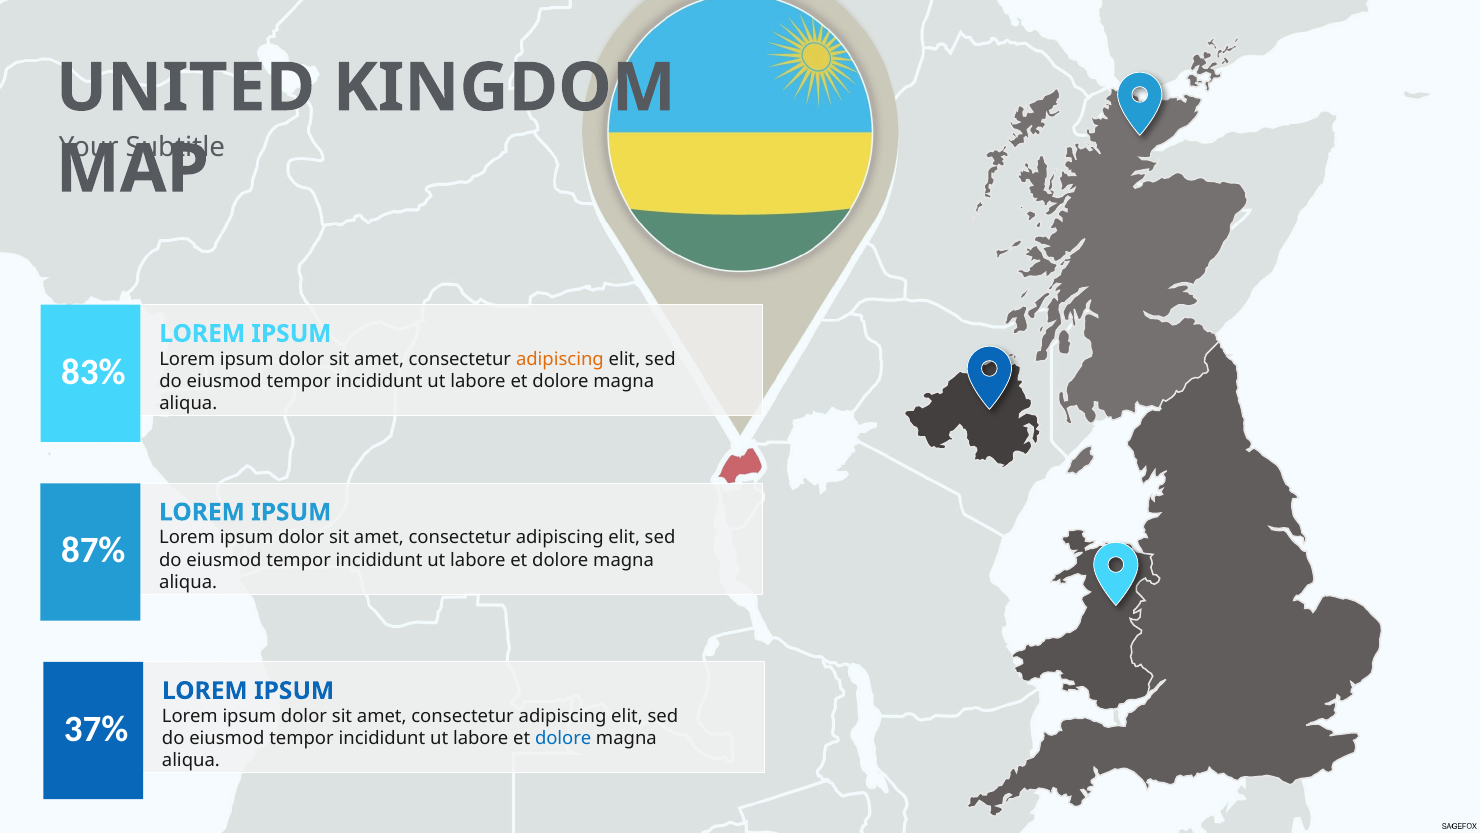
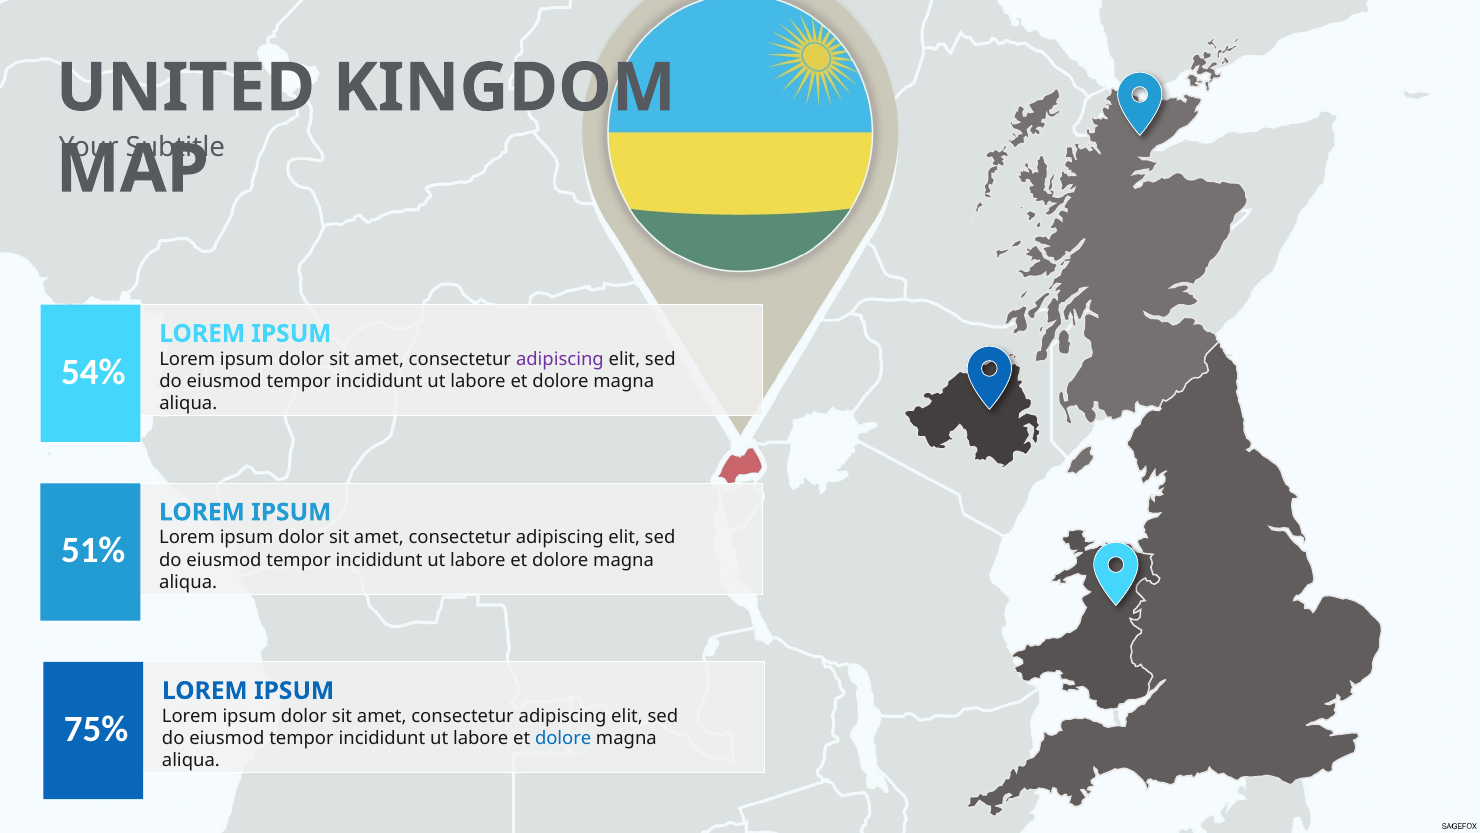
adipiscing at (560, 359) colour: orange -> purple
83%: 83% -> 54%
87%: 87% -> 51%
37%: 37% -> 75%
